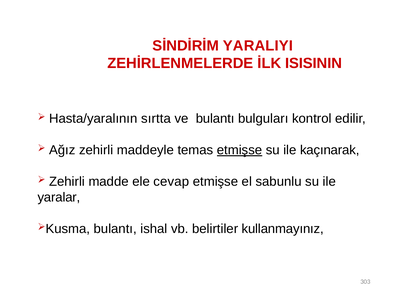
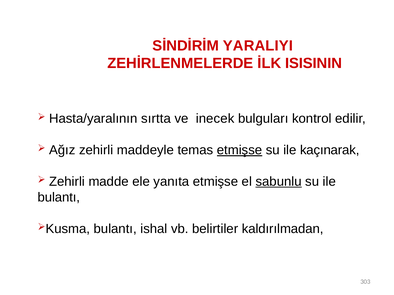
ve bulantı: bulantı -> inecek
cevap: cevap -> yanıta
sabunlu underline: none -> present
yaralar at (59, 198): yaralar -> bulantı
kullanmayınız: kullanmayınız -> kaldırılmadan
